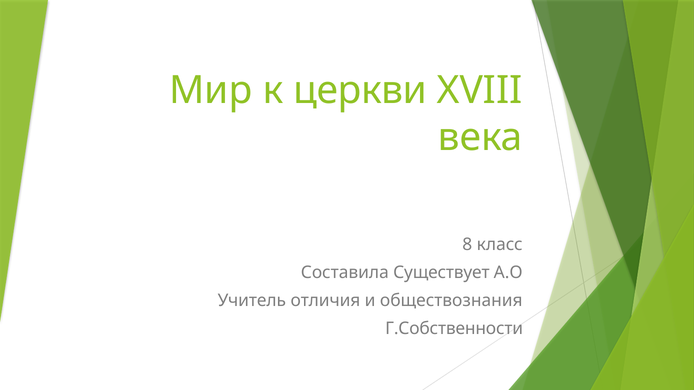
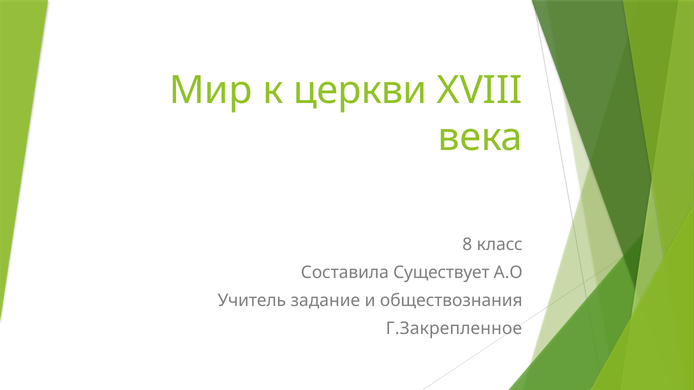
отличия: отличия -> задание
Г.Собственности: Г.Собственности -> Г.Закрепленное
